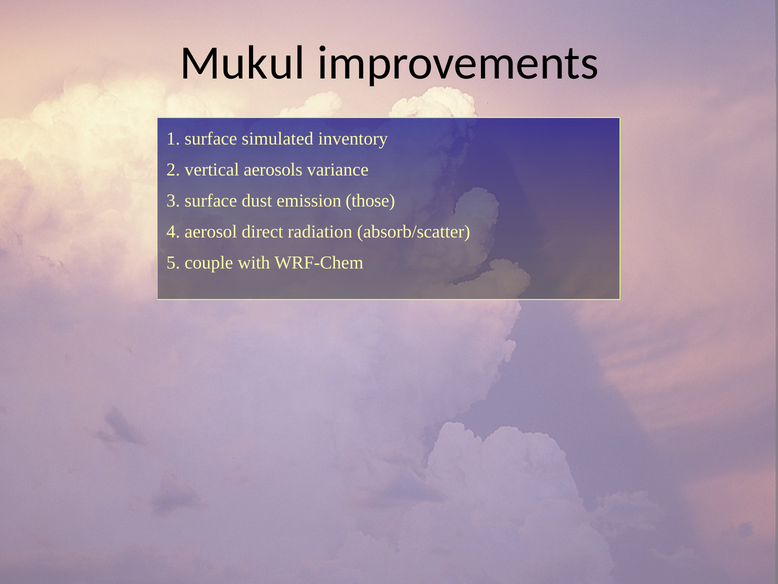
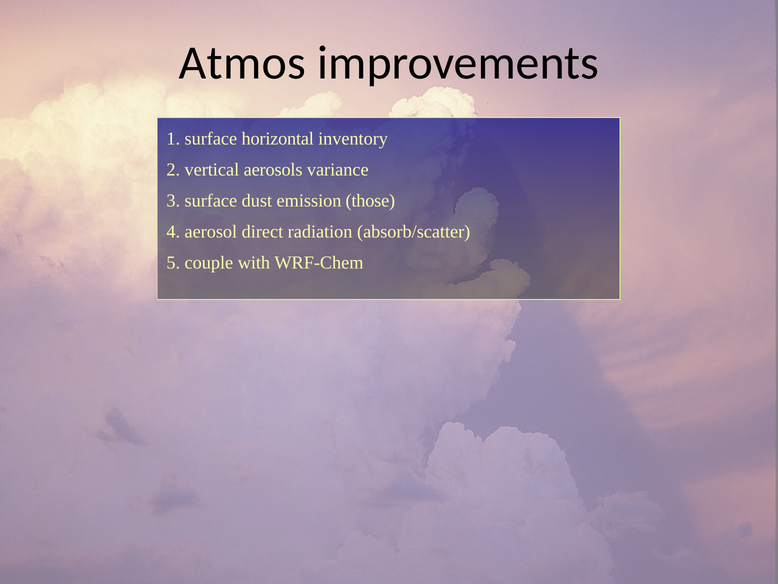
Mukul: Mukul -> Atmos
simulated: simulated -> horizontal
